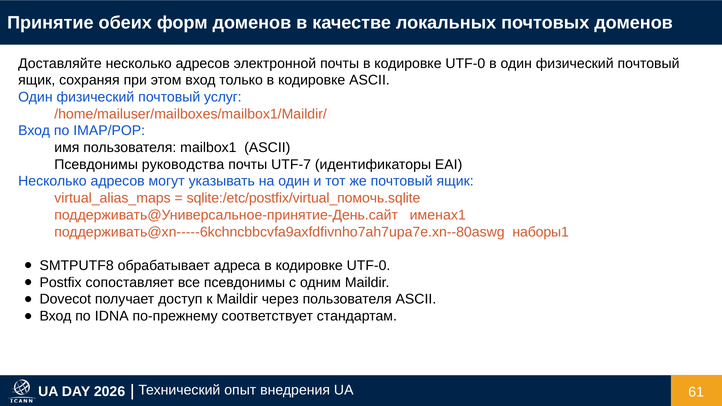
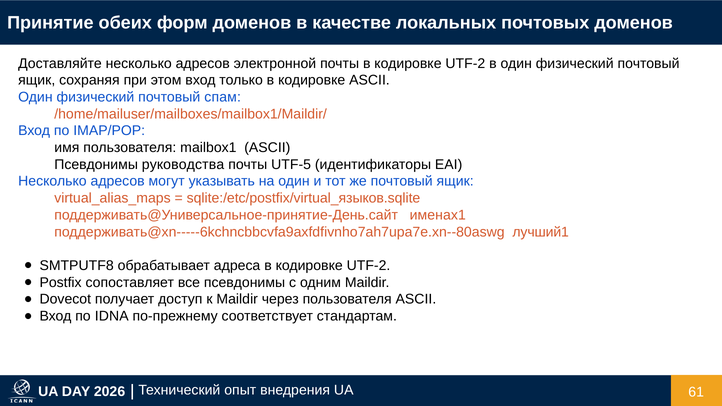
почты в кодировке UTF-0: UTF-0 -> UTF-2
услуг: услуг -> спам
UTF-7: UTF-7 -> UTF-5
sqlite:/etc/postfix/virtual_помочь.sqlite: sqlite:/etc/postfix/virtual_помочь.sqlite -> sqlite:/etc/postfix/virtual_языков.sqlite
наборы1: наборы1 -> лучший1
адреса в кодировке UTF-0: UTF-0 -> UTF-2
